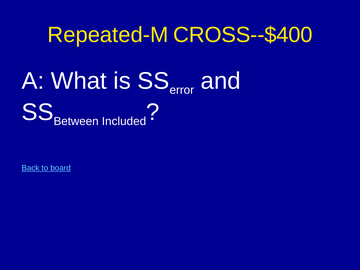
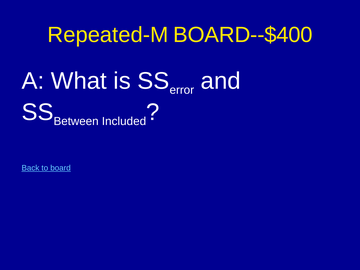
CROSS--$400: CROSS--$400 -> BOARD--$400
